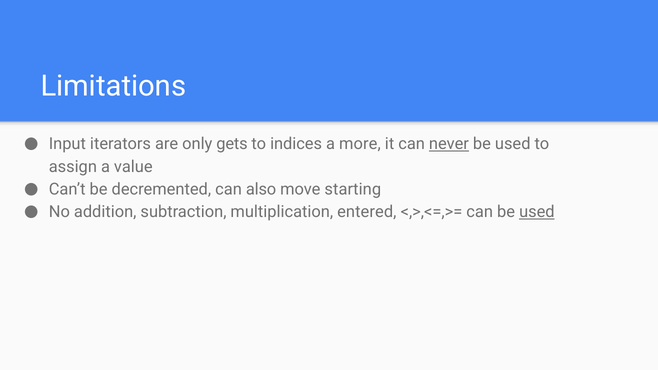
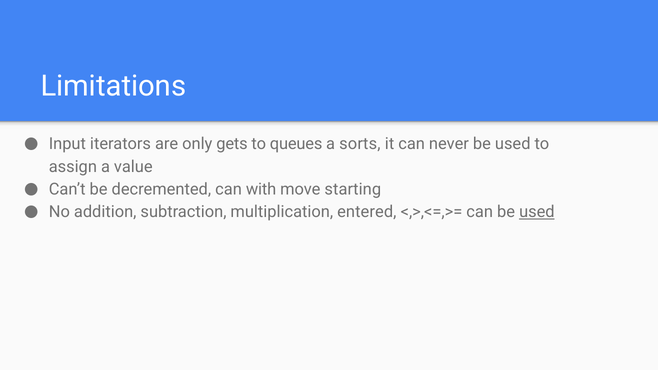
indices: indices -> queues
more: more -> sorts
never underline: present -> none
also: also -> with
